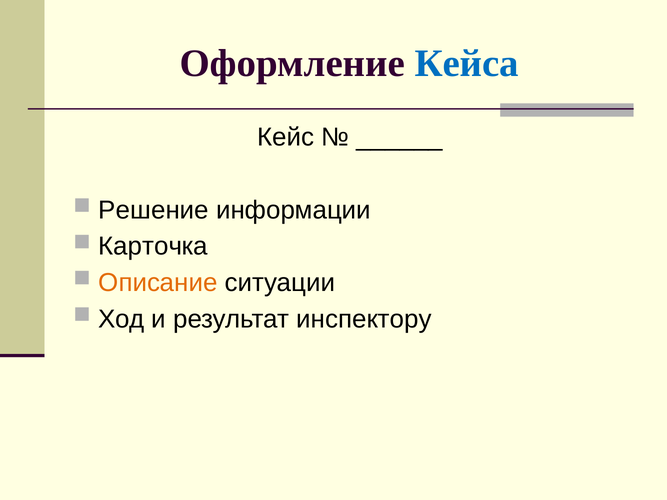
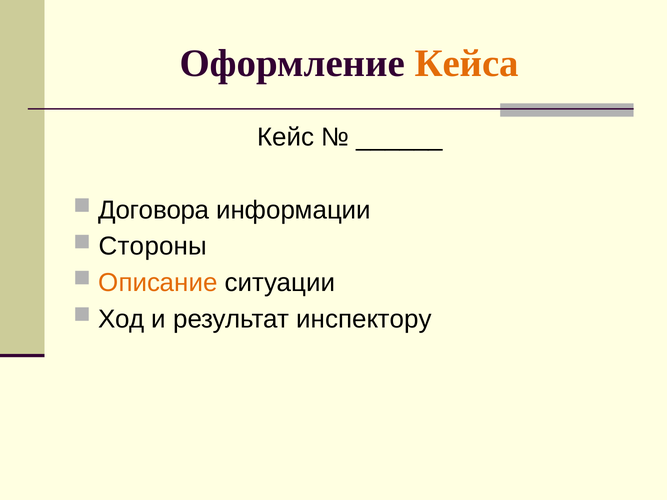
Кейса colour: blue -> orange
Решение: Решение -> Договора
Карточка: Карточка -> Стороны
